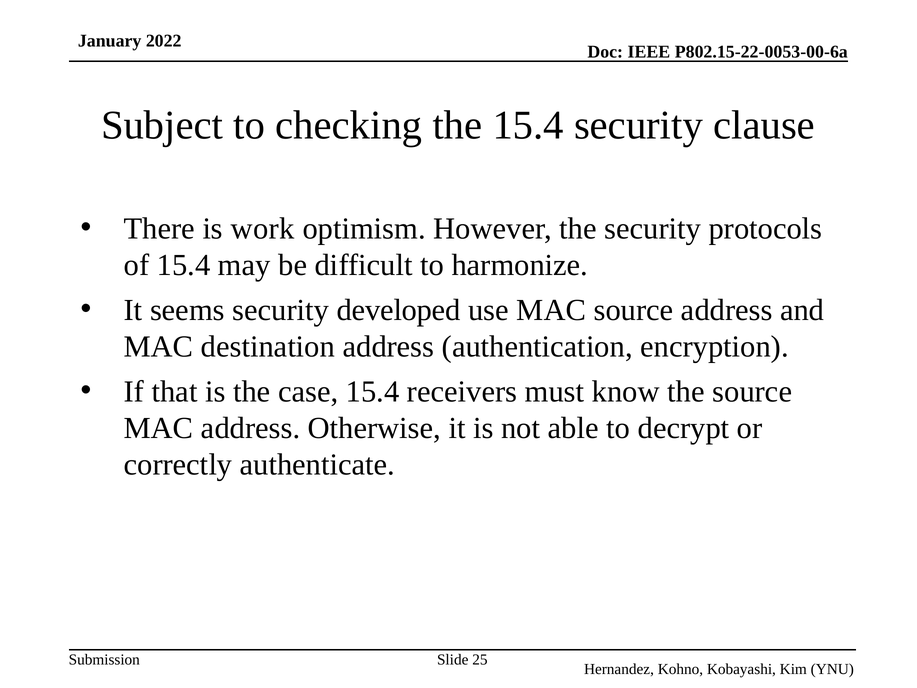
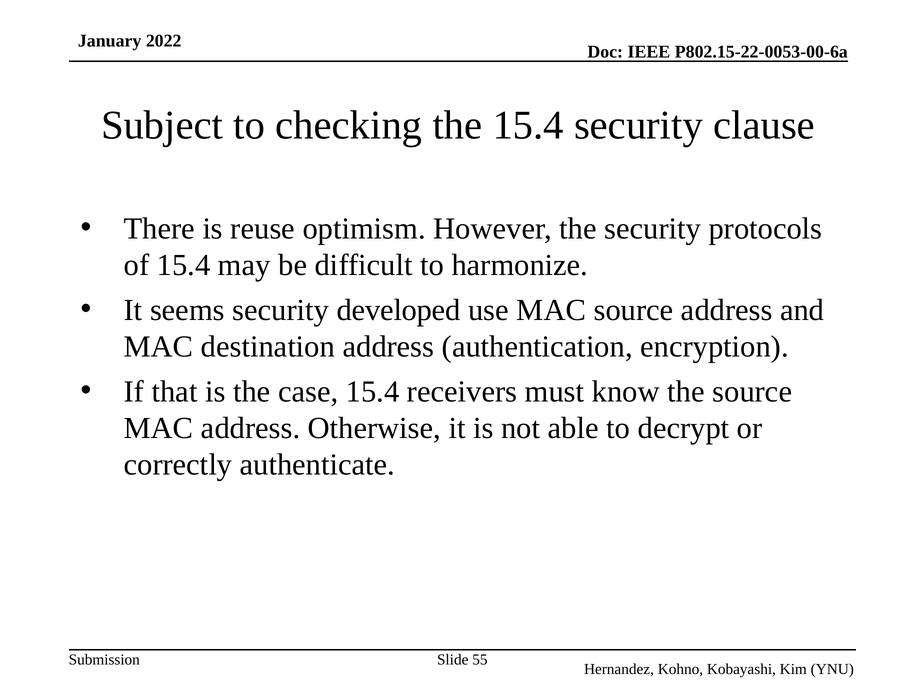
work: work -> reuse
25: 25 -> 55
